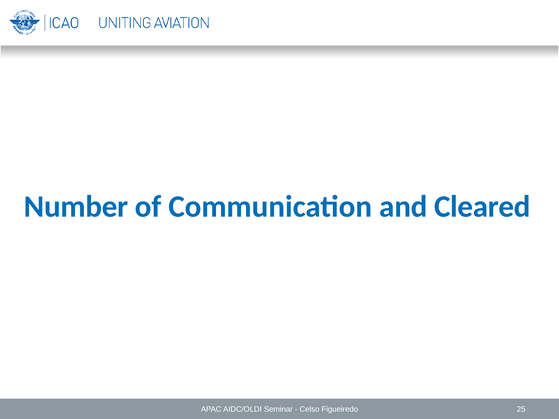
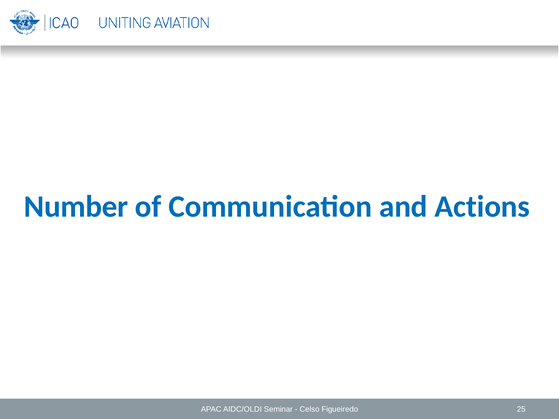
Cleared: Cleared -> Actions
